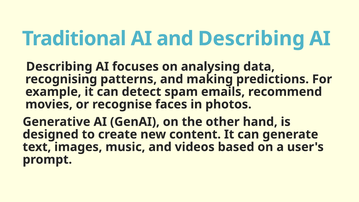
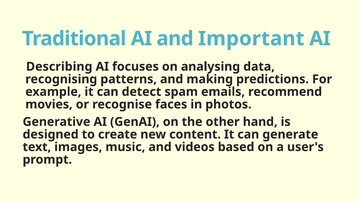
and Describing: Describing -> Important
